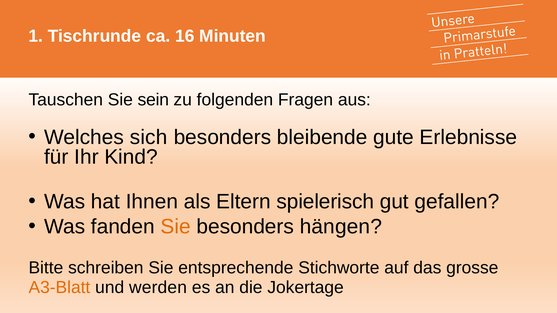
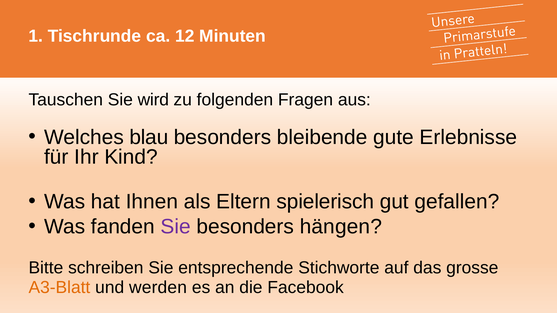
16: 16 -> 12
sein: sein -> wird
sich: sich -> blau
Sie at (176, 227) colour: orange -> purple
Jokertage: Jokertage -> Facebook
